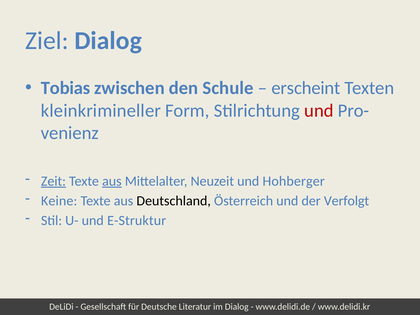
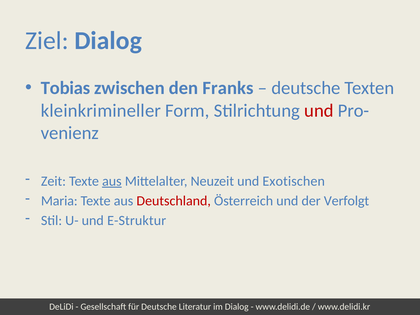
Schule: Schule -> Franks
erscheint at (306, 88): erscheint -> deutsche
Zeit underline: present -> none
Hohberger: Hohberger -> Exotischen
Keine: Keine -> Maria
Deutschland colour: black -> red
